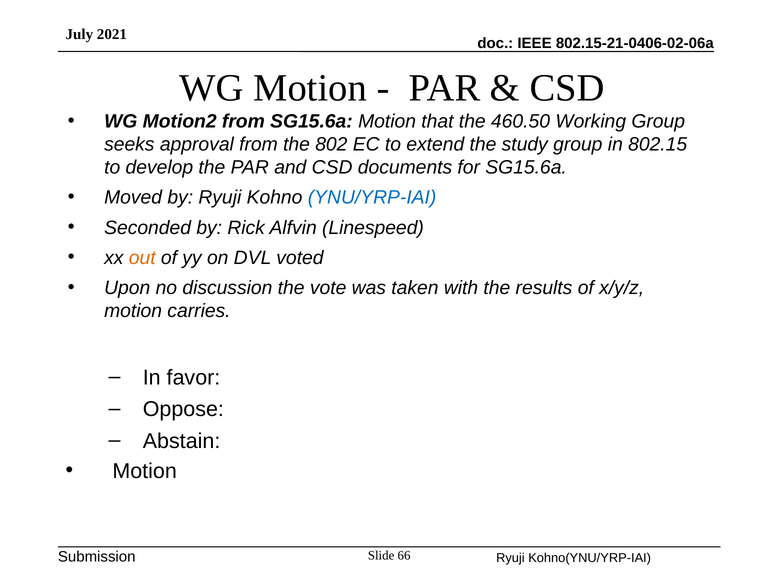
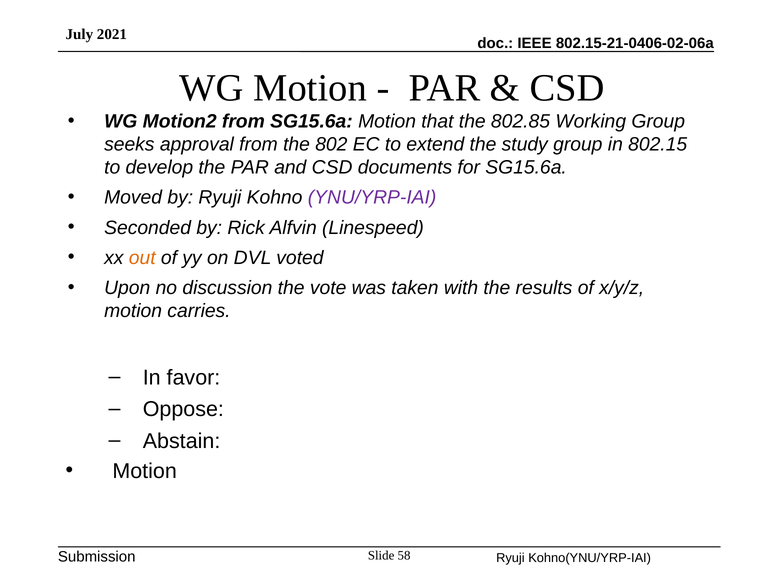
460.50: 460.50 -> 802.85
YNU/YRP-IAI colour: blue -> purple
66: 66 -> 58
